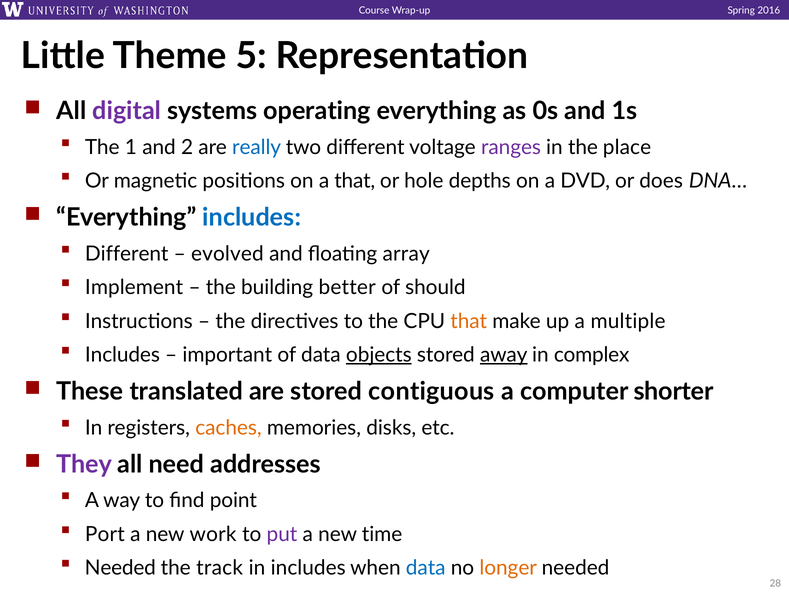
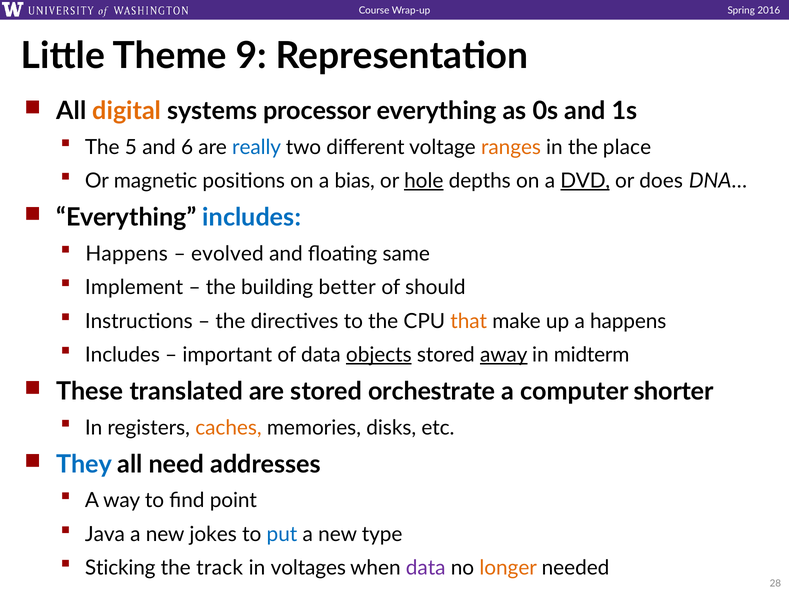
5: 5 -> 9
digital colour: purple -> orange
operating: operating -> processor
1: 1 -> 5
2: 2 -> 6
ranges colour: purple -> orange
a that: that -> bias
hole underline: none -> present
DVD underline: none -> present
Different at (127, 254): Different -> Happens
array: array -> same
a multiple: multiple -> happens
complex: complex -> midterm
contiguous: contiguous -> orchestrate
They colour: purple -> blue
Port: Port -> Java
work: work -> jokes
put colour: purple -> blue
time: time -> type
Needed at (120, 568): Needed -> Sticking
in includes: includes -> voltages
data at (426, 568) colour: blue -> purple
